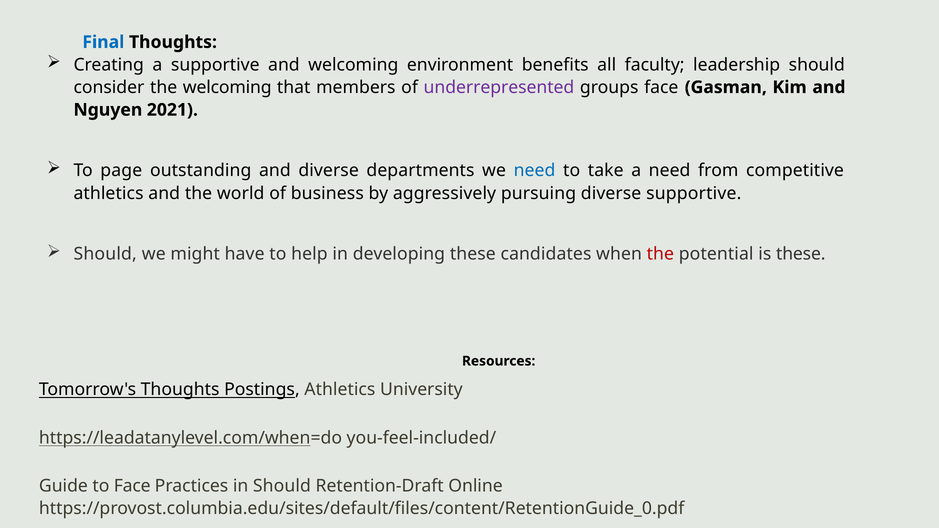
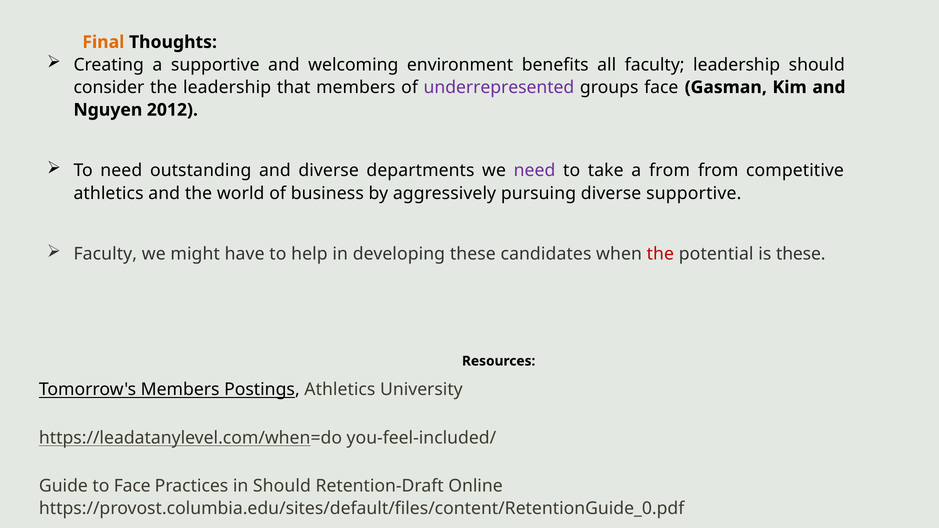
Final colour: blue -> orange
the welcoming: welcoming -> leadership
2021: 2021 -> 2012
To page: page -> need
need at (535, 171) colour: blue -> purple
a need: need -> from
Should at (105, 254): Should -> Faculty
Tomorrow's Thoughts: Thoughts -> Members
